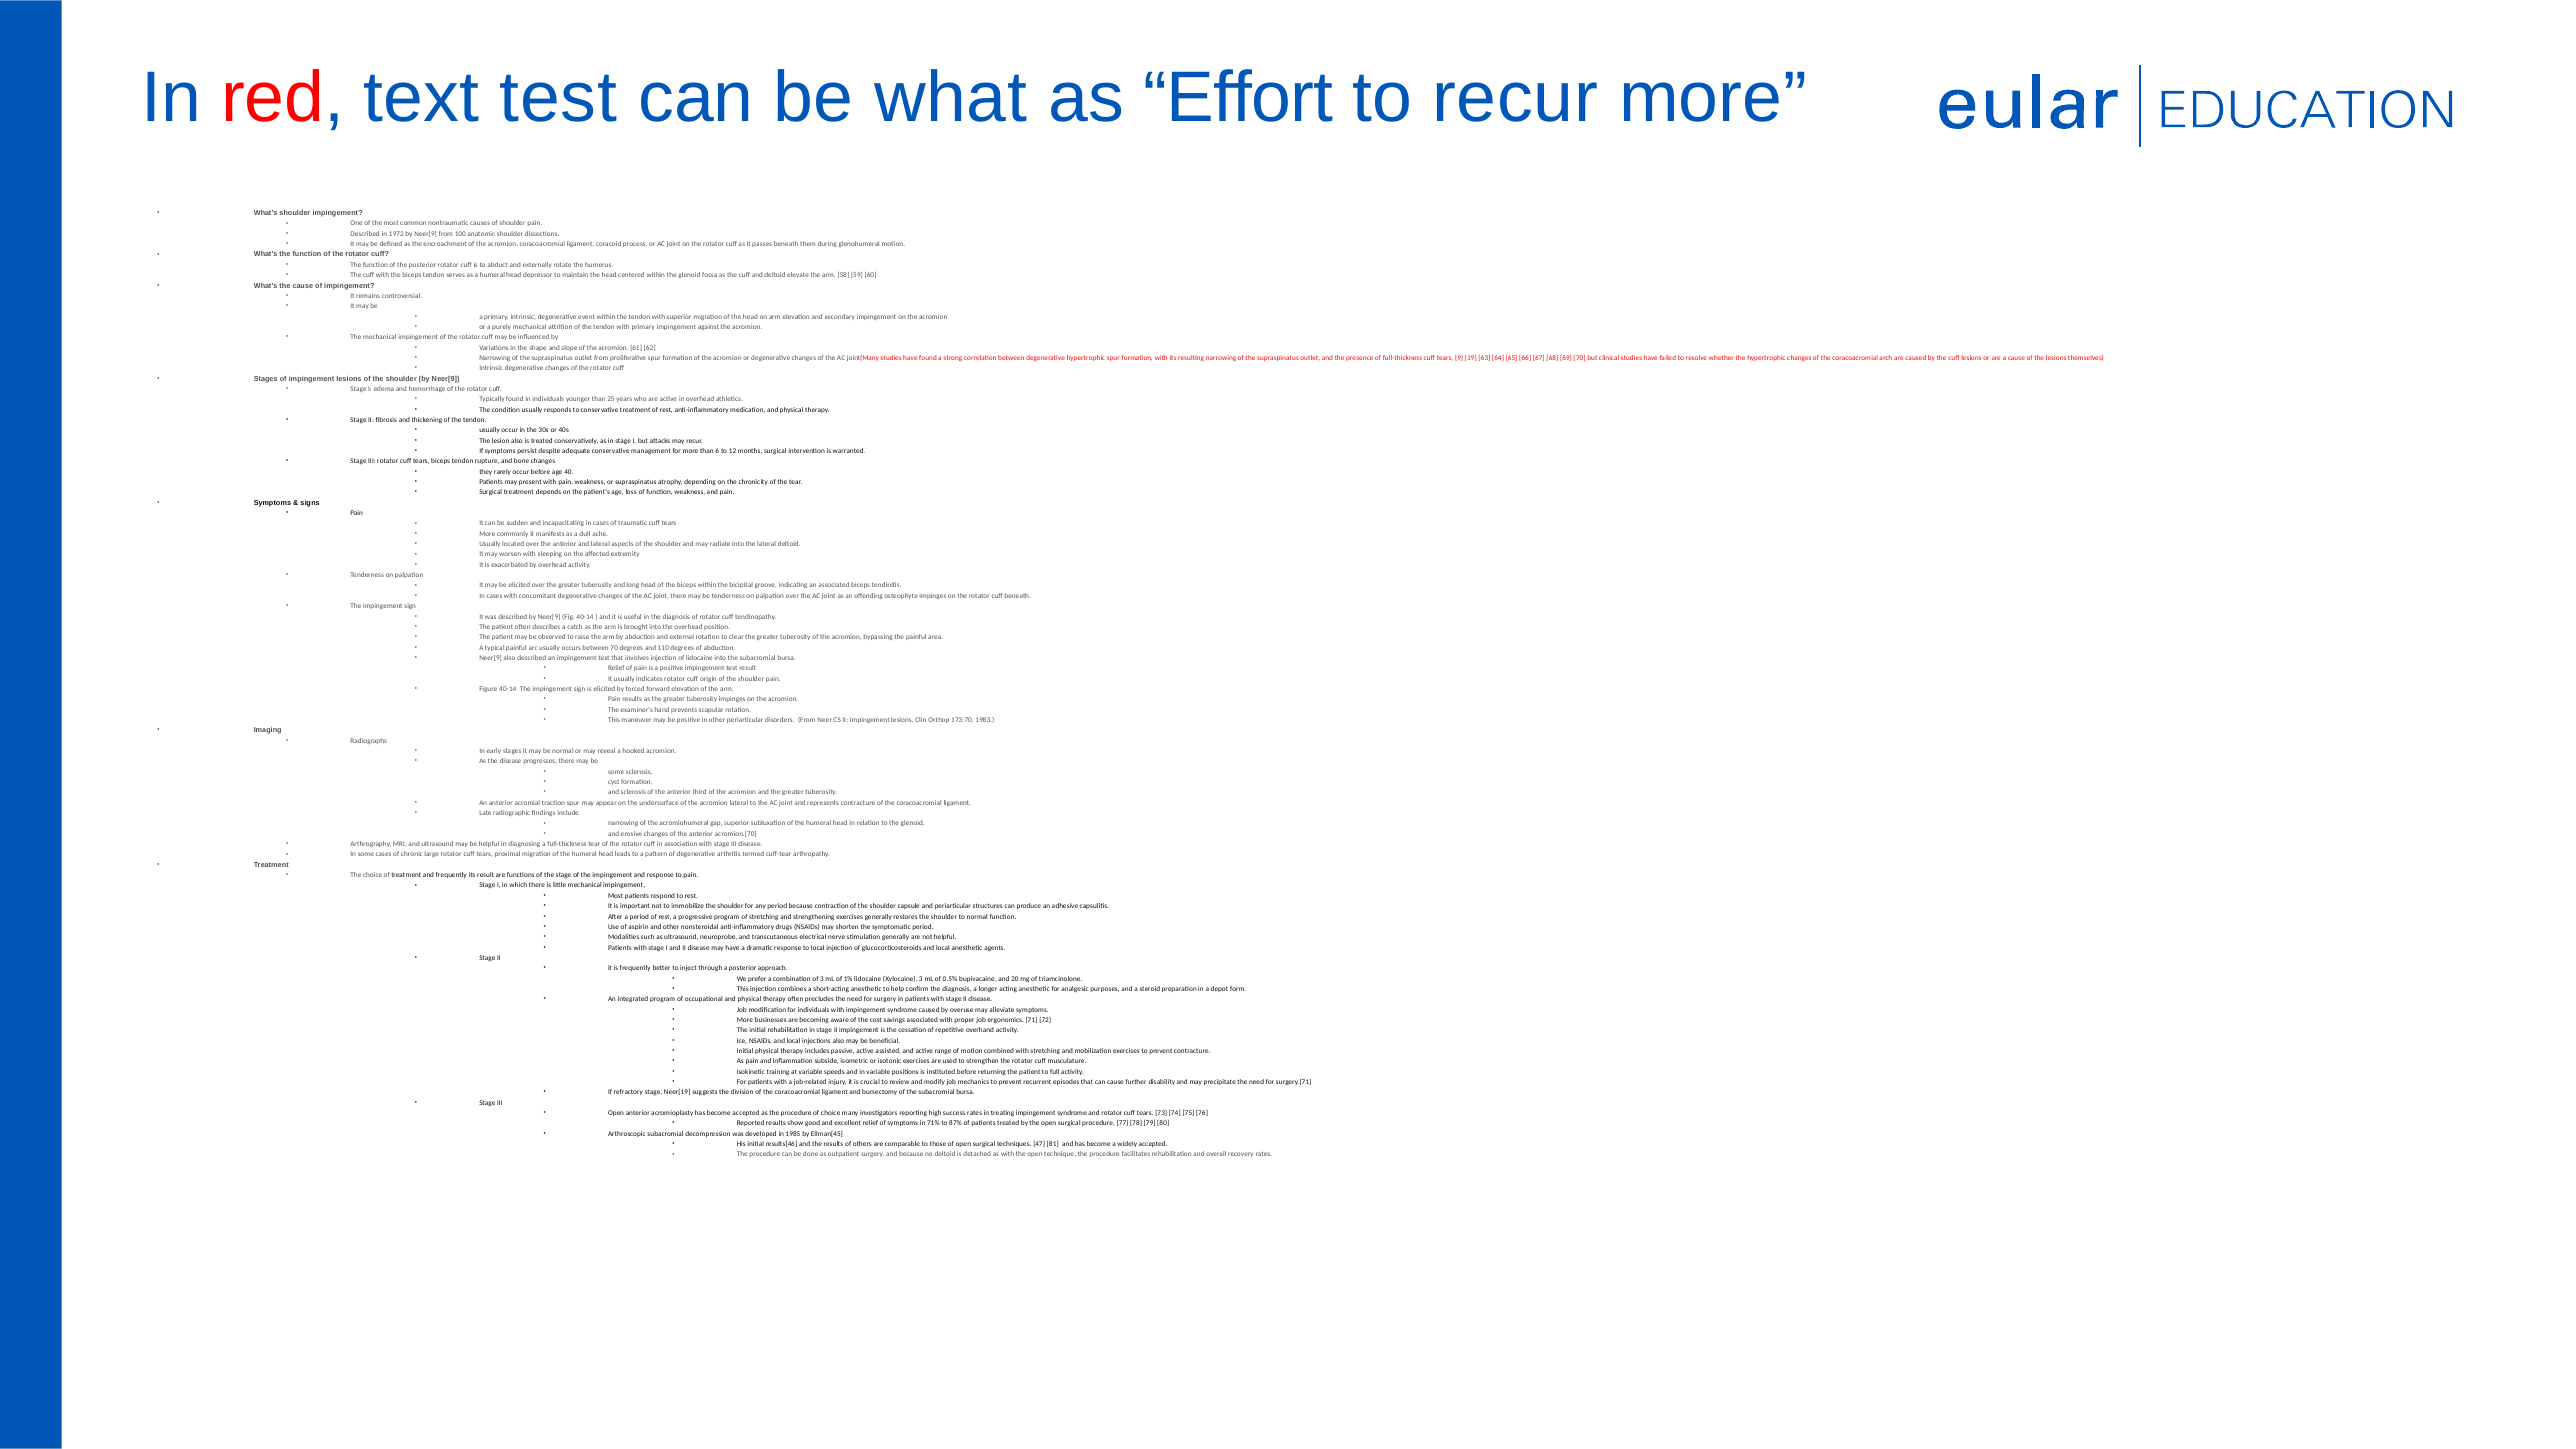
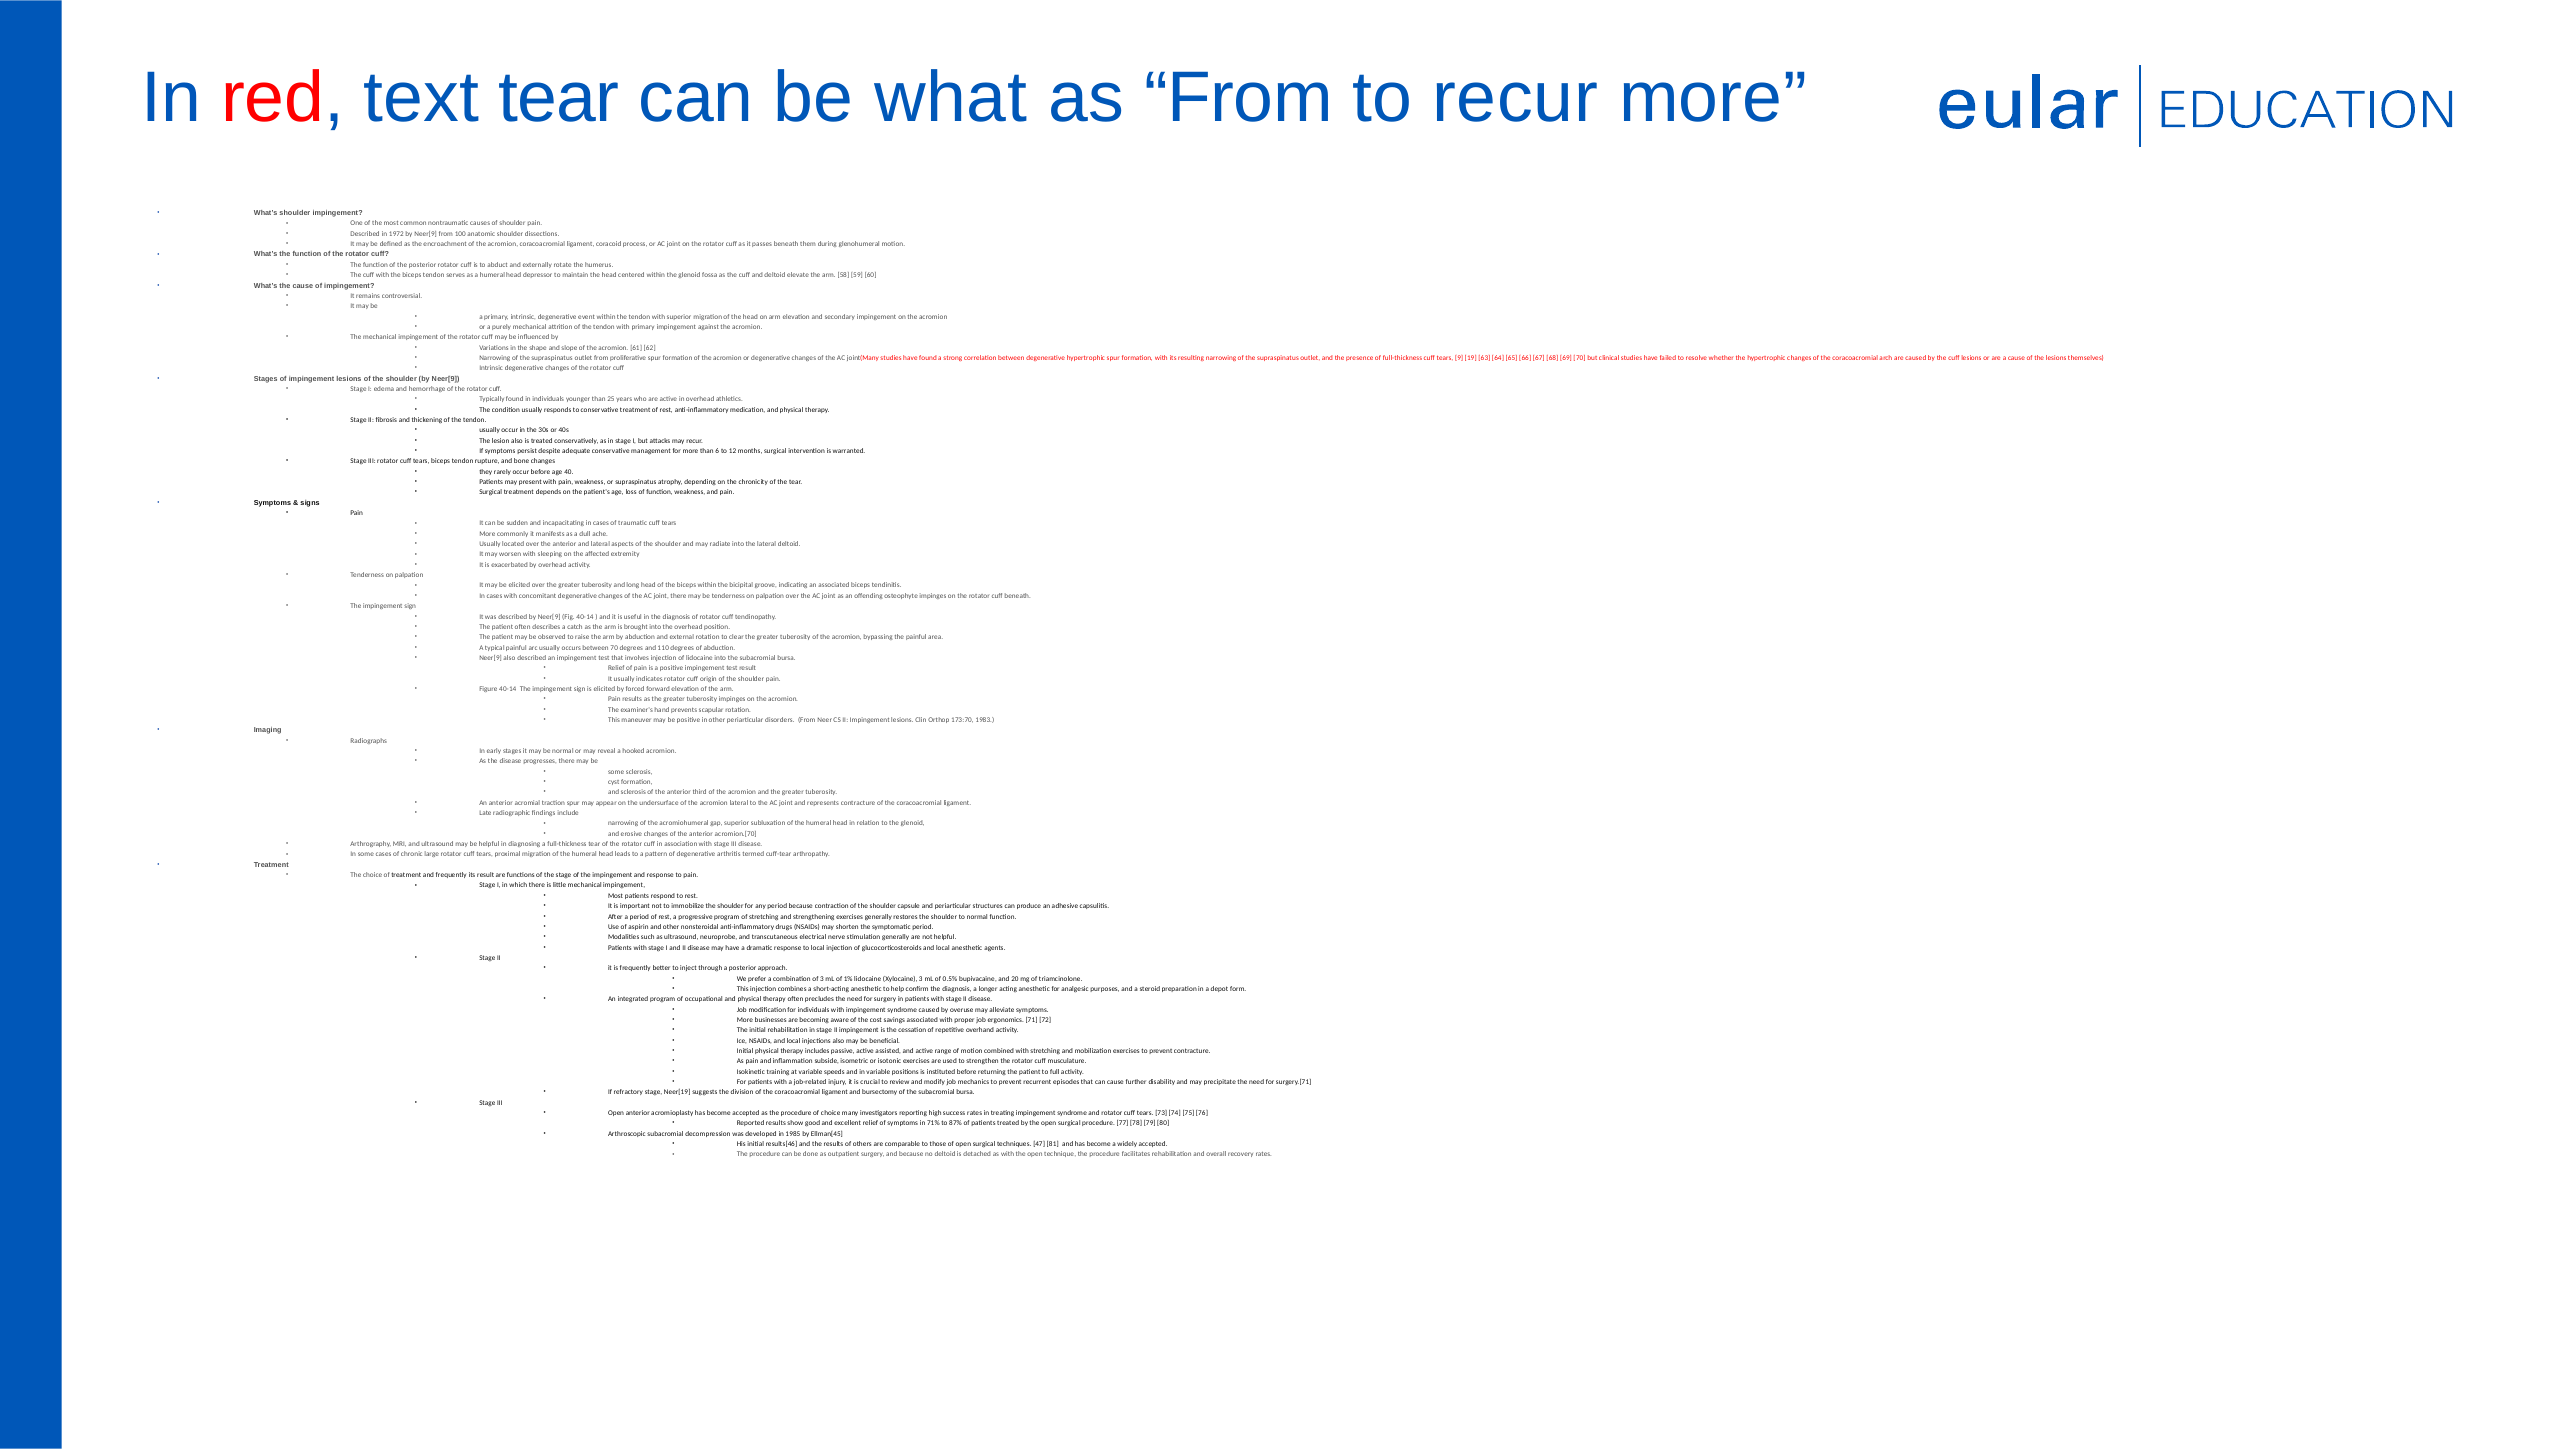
text test: test -> tear
as Effort: Effort -> From
